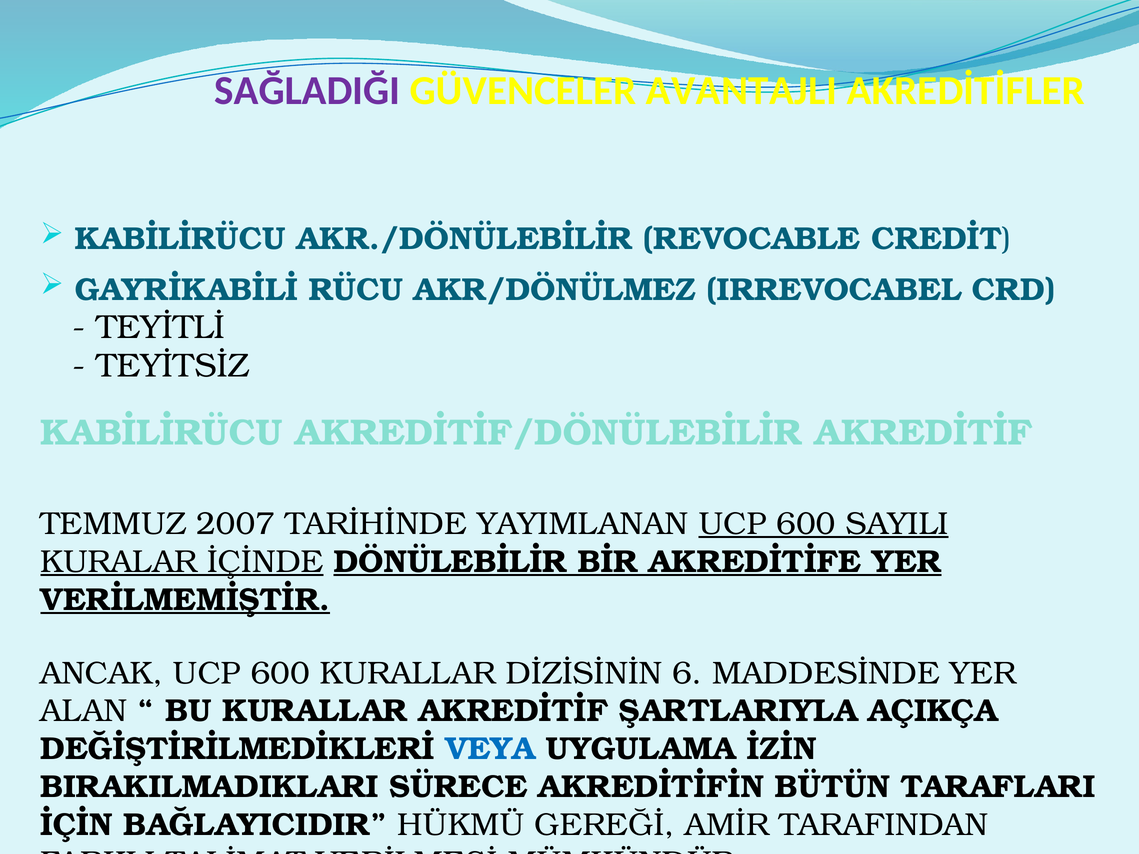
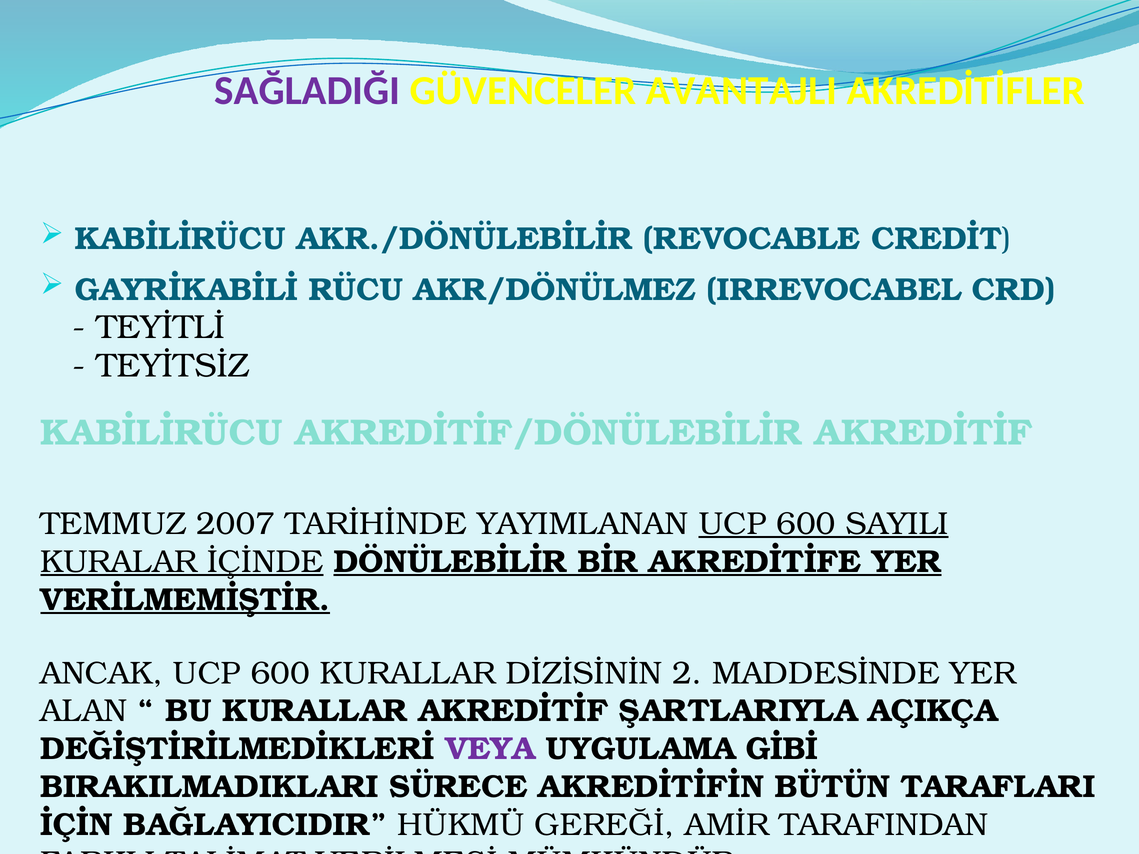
6: 6 -> 2
VEYA colour: blue -> purple
İZİN: İZİN -> GİBİ
